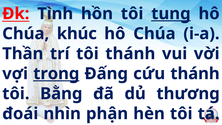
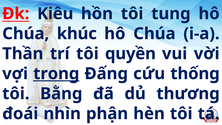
Tình: Tình -> Kiêu
tung underline: present -> none
tôi thánh: thánh -> quyền
cứu thánh: thánh -> thống
